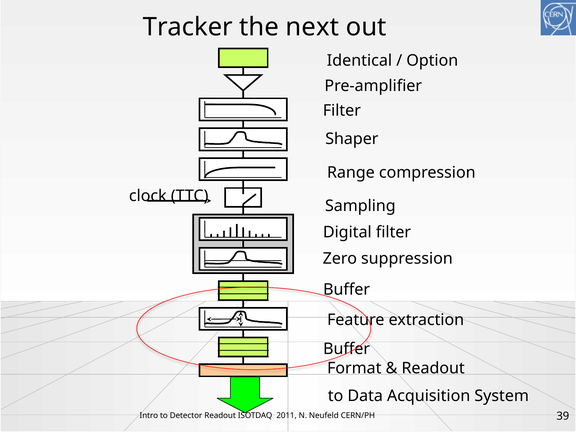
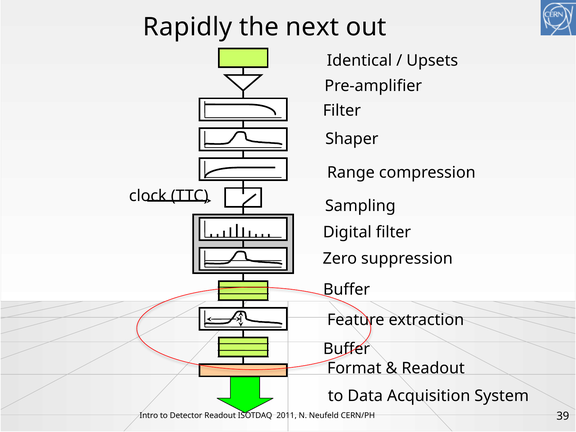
Tracker: Tracker -> Rapidly
Option: Option -> Upsets
